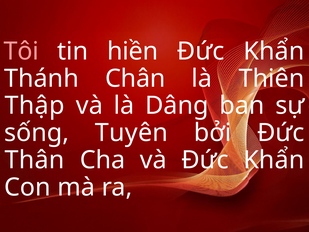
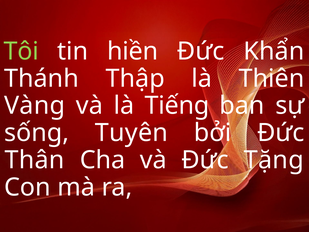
Tôi colour: pink -> light green
Chân: Chân -> Thập
Thập: Thập -> Vàng
Dâng: Dâng -> Tiếng
và Đức Khẩn: Khẩn -> Tặng
